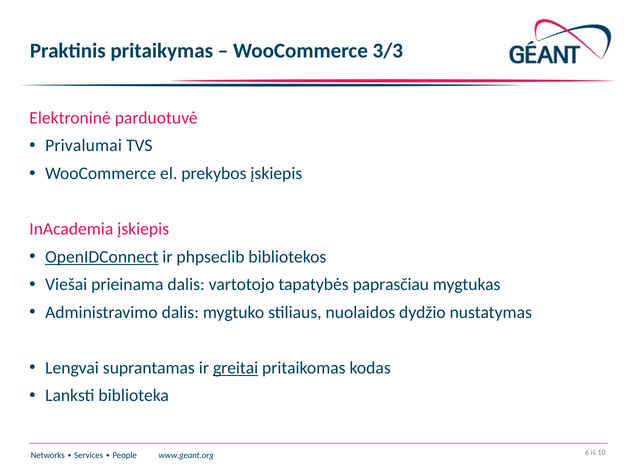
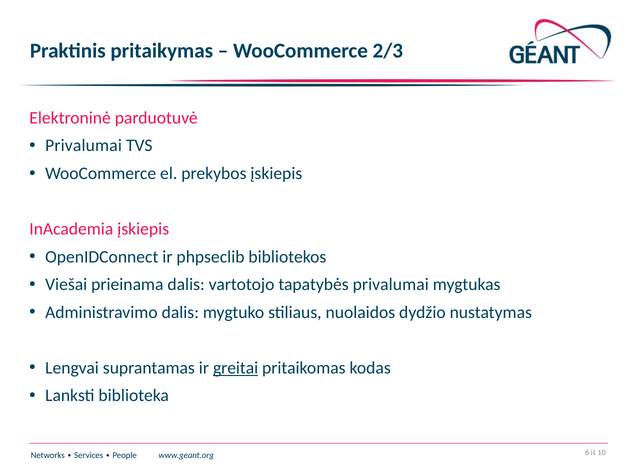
3/3: 3/3 -> 2/3
OpenIDConnect underline: present -> none
tapatybės paprasčiau: paprasčiau -> privalumai
